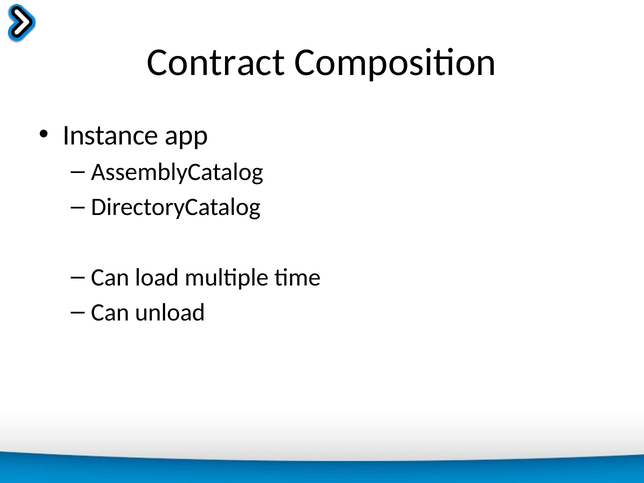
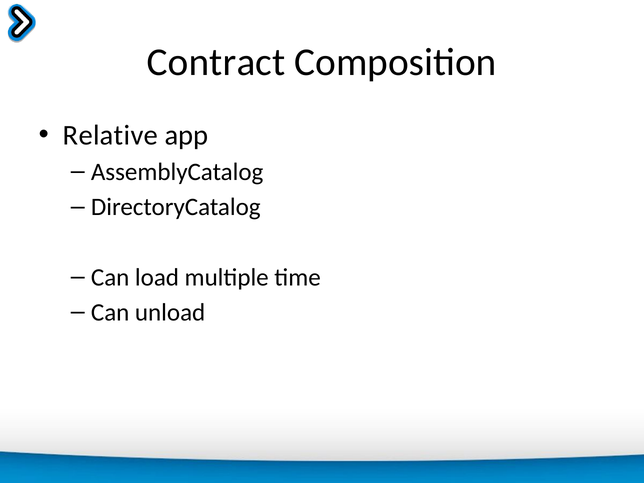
Instance: Instance -> Relative
